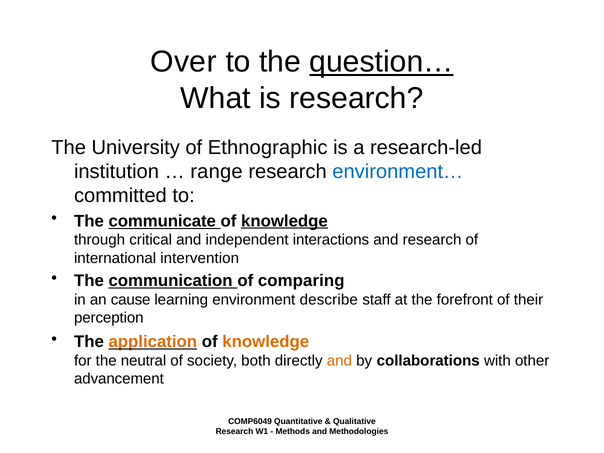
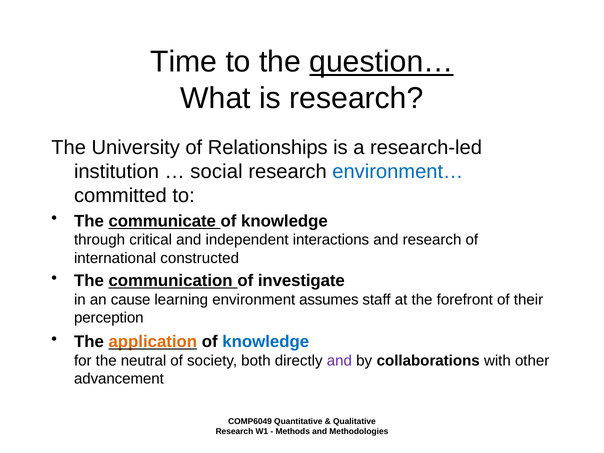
Over: Over -> Time
Ethnographic: Ethnographic -> Relationships
range: range -> social
knowledge at (284, 221) underline: present -> none
intervention: intervention -> constructed
comparing: comparing -> investigate
describe: describe -> assumes
knowledge at (266, 342) colour: orange -> blue
and at (339, 361) colour: orange -> purple
